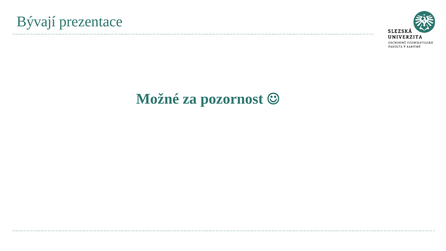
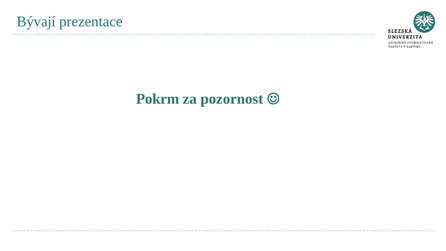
Možné: Možné -> Pokrm
